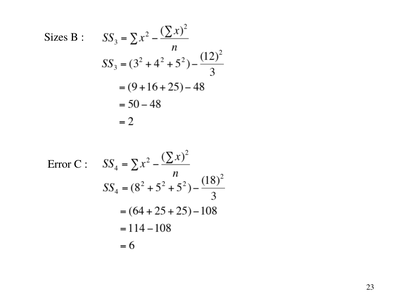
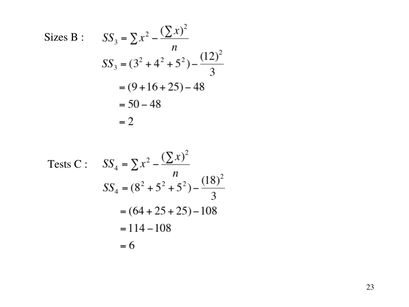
Error: Error -> Tests
